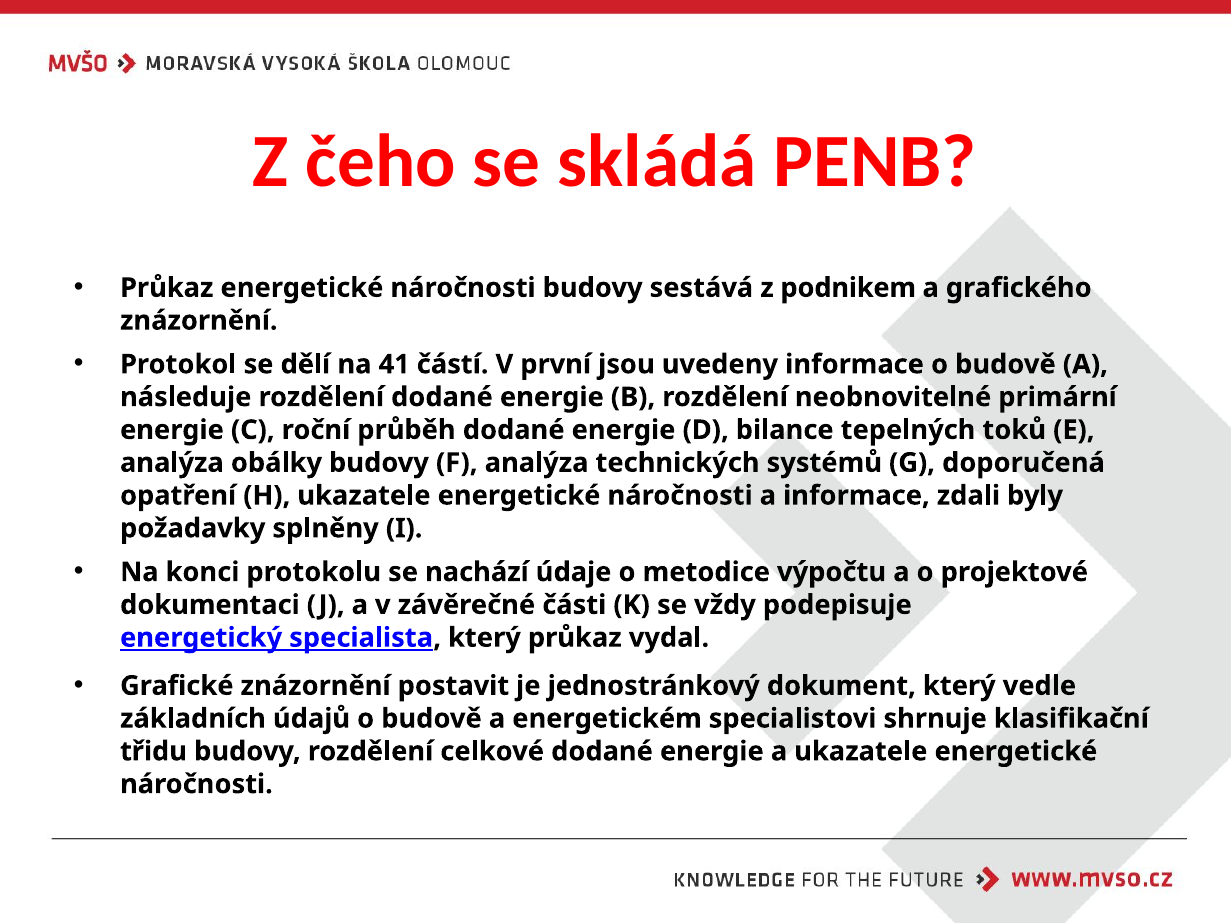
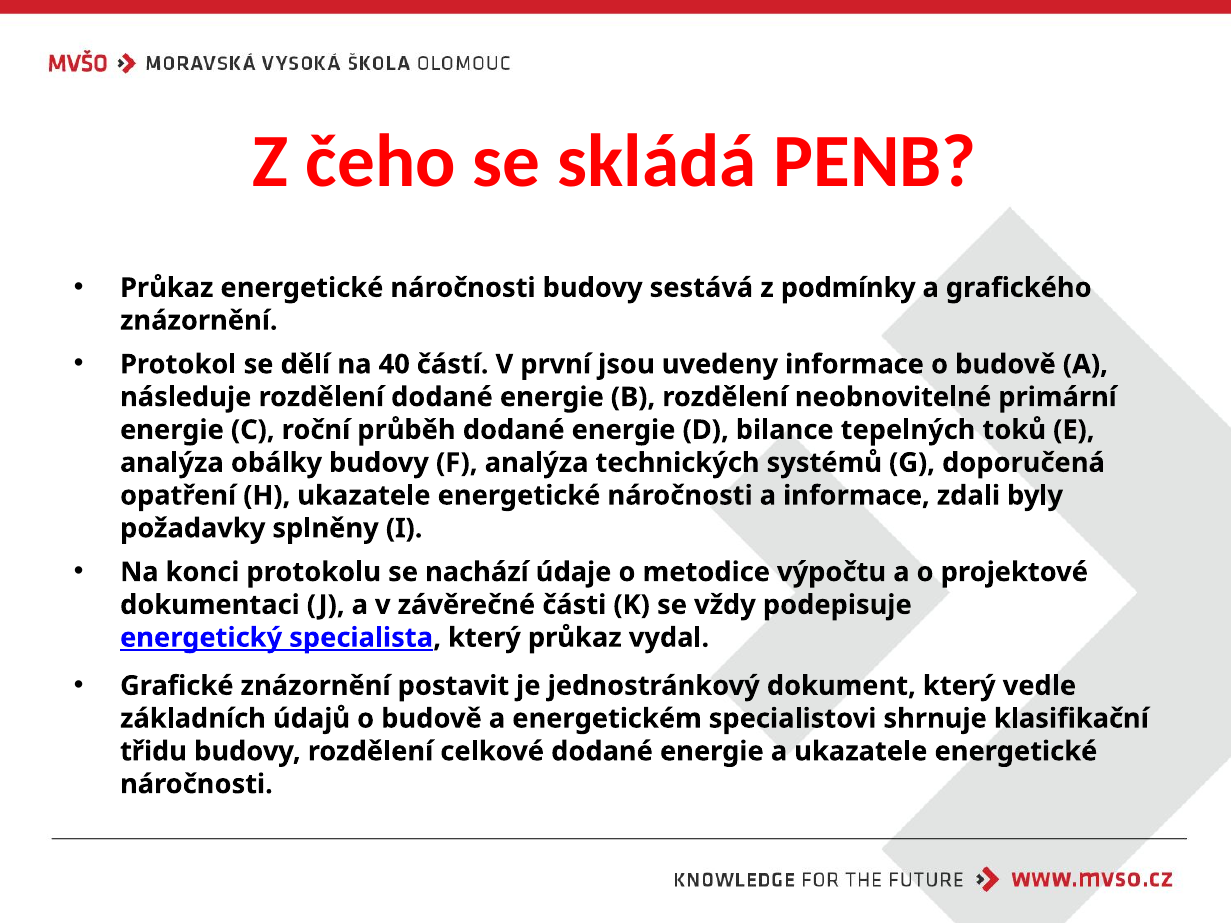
podnikem: podnikem -> podmínky
41: 41 -> 40
